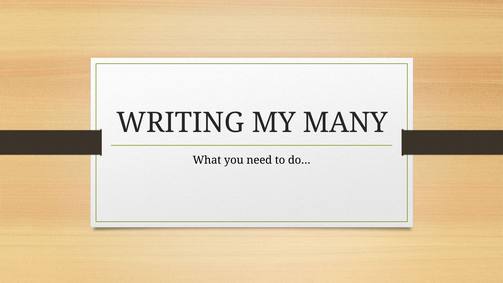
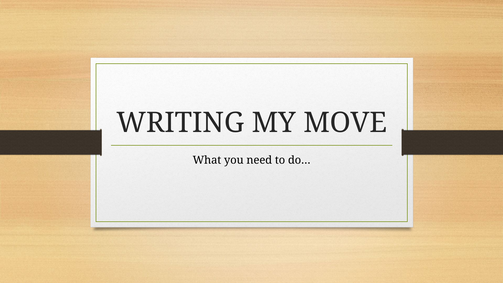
MANY: MANY -> MOVE
